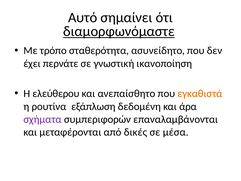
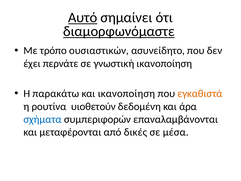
Αυτό underline: none -> present
σταθερότητα: σταθερότητα -> ουσιαστικών
ελεύθερου: ελεύθερου -> παρακάτω
και ανεπαίσθητο: ανεπαίσθητο -> ικανοποίηση
εξάπλωση: εξάπλωση -> υιοθετούν
σχήματα colour: purple -> blue
